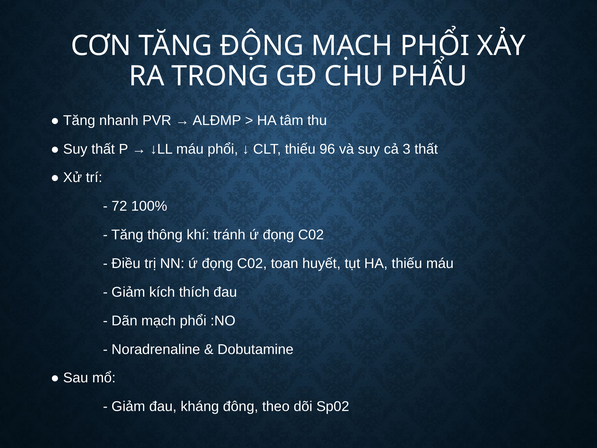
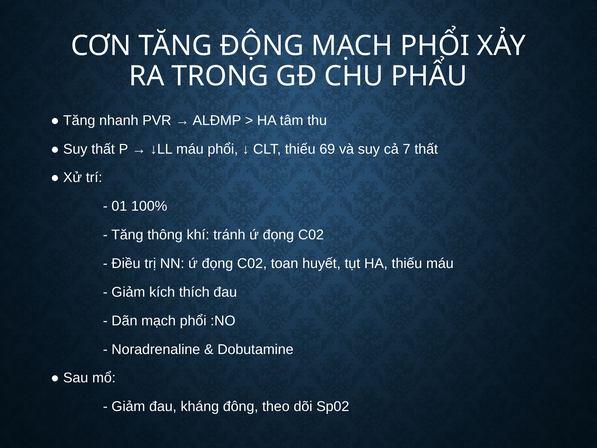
96: 96 -> 69
3: 3 -> 7
72: 72 -> 01
